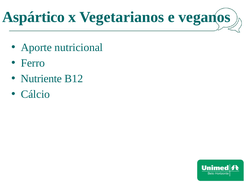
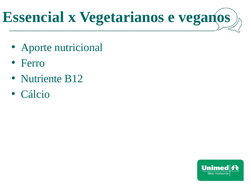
Aspártico: Aspártico -> Essencial
